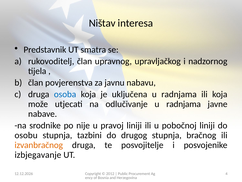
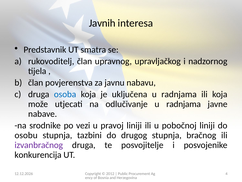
Ništav: Ništav -> Javnih
nije: nije -> vezi
izvanbračnog colour: orange -> purple
izbjegavanje: izbjegavanje -> konkurencija
